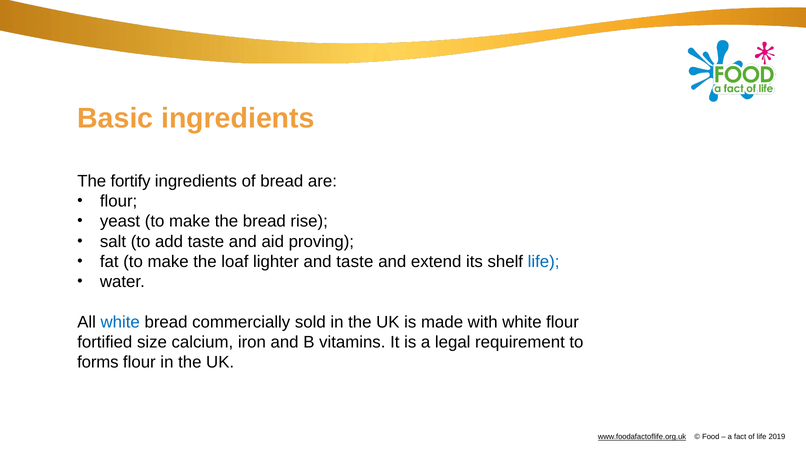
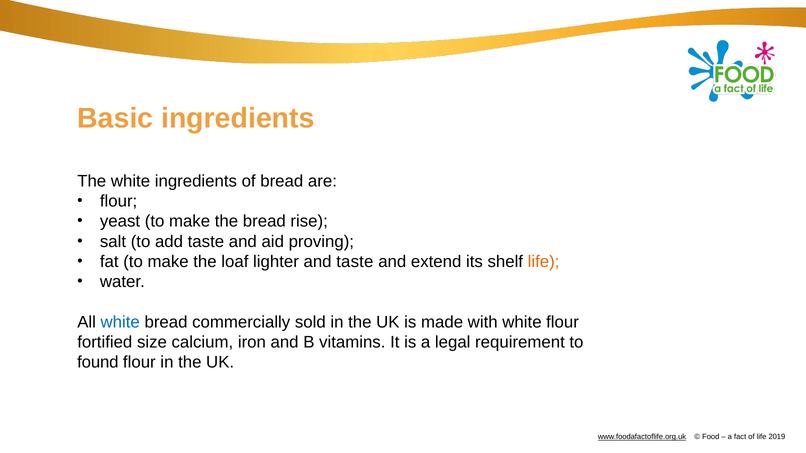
The fortify: fortify -> white
life at (544, 262) colour: blue -> orange
forms: forms -> found
